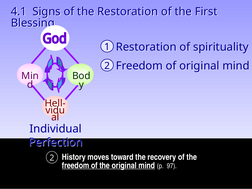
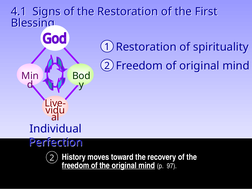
Hell-: Hell- -> Live-
